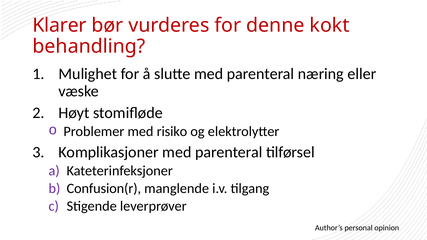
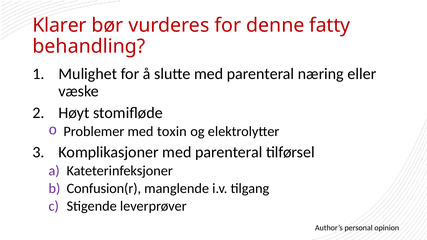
kokt: kokt -> fatty
risiko: risiko -> toxin
